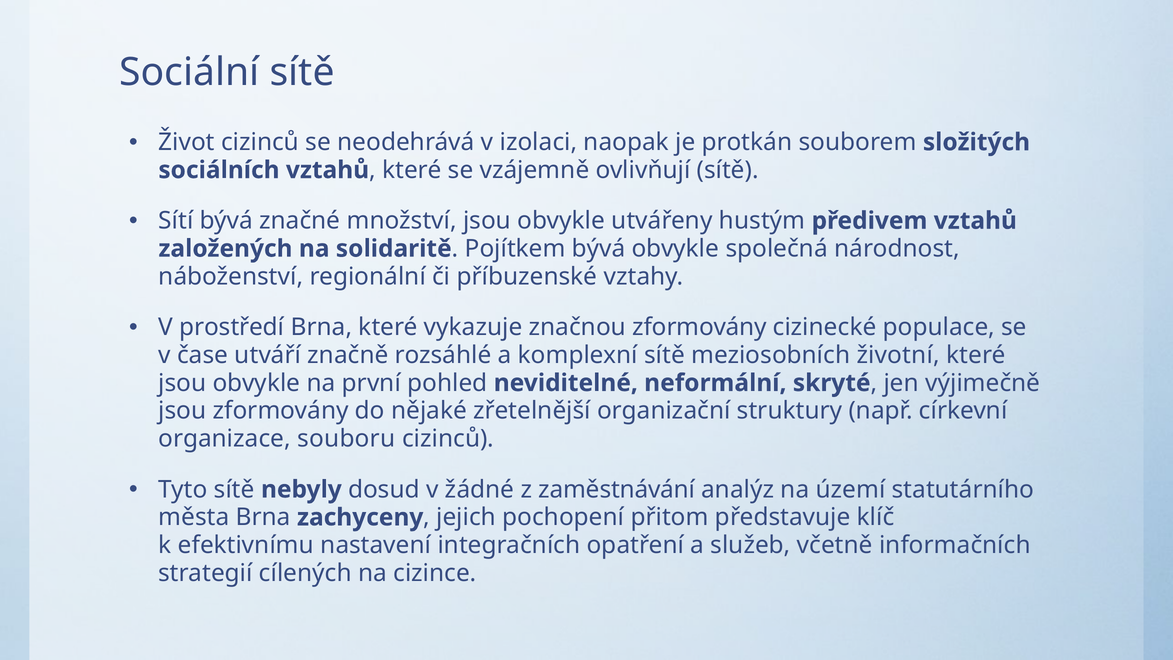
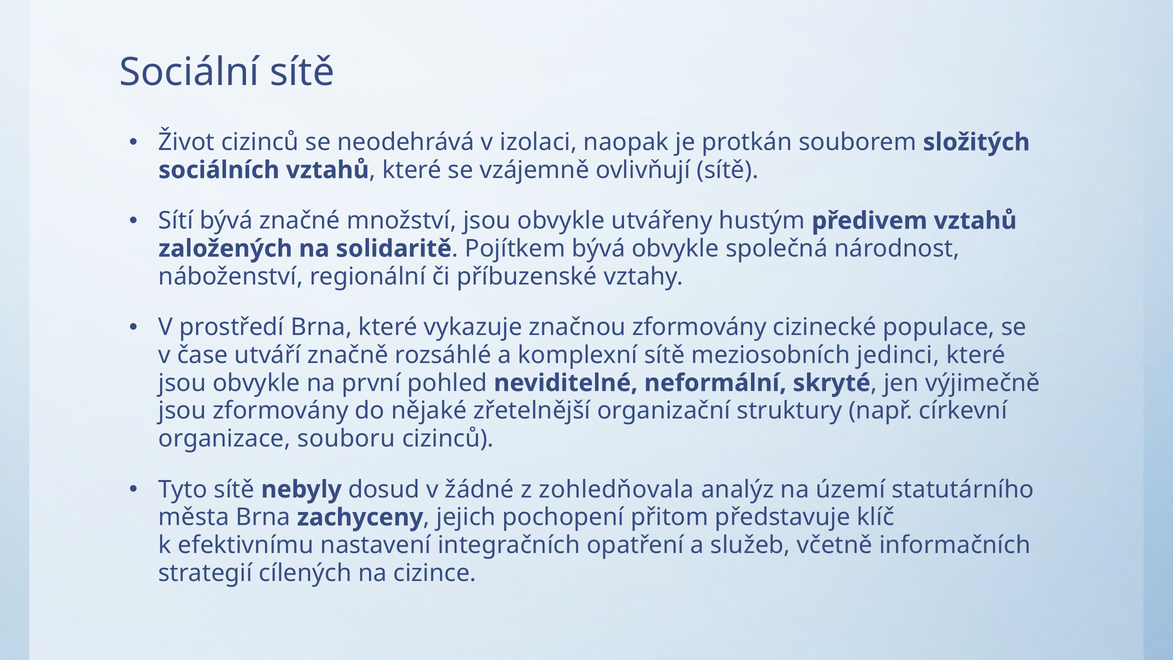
životní: životní -> jedinci
zaměstnávání: zaměstnávání -> zohledňovala
